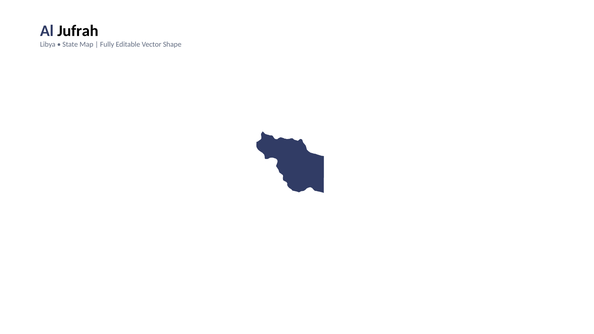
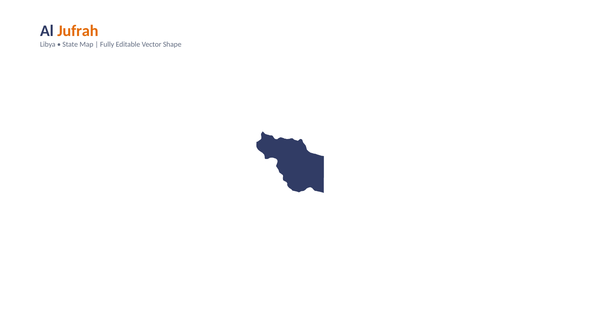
Jufrah colour: black -> orange
